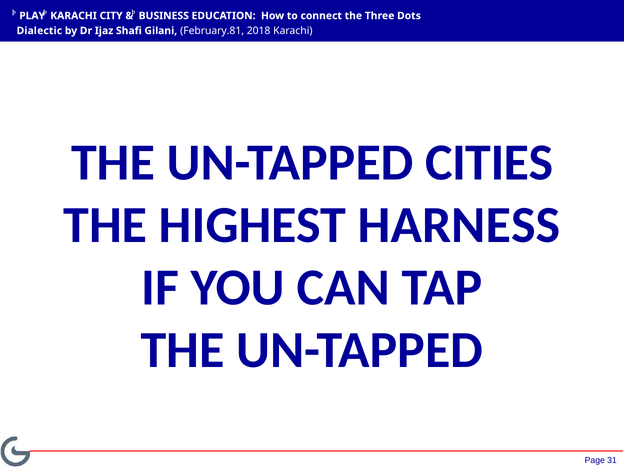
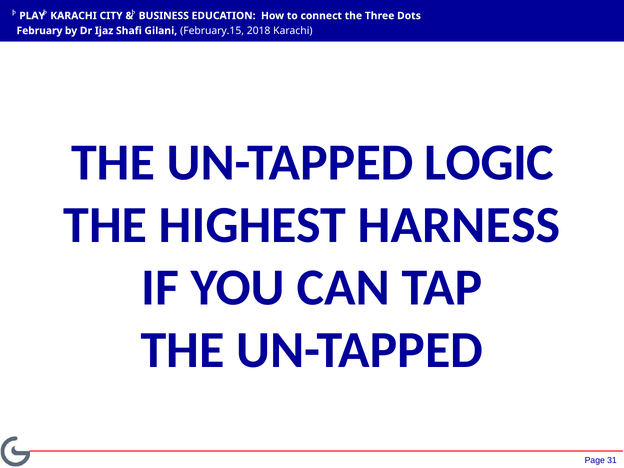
Dialectic: Dialectic -> February
February.81: February.81 -> February.15
CITIES: CITIES -> LOGIC
